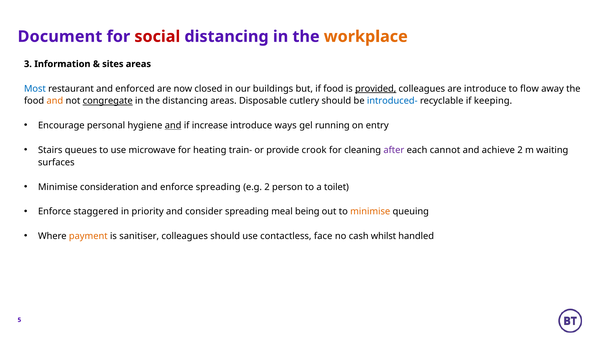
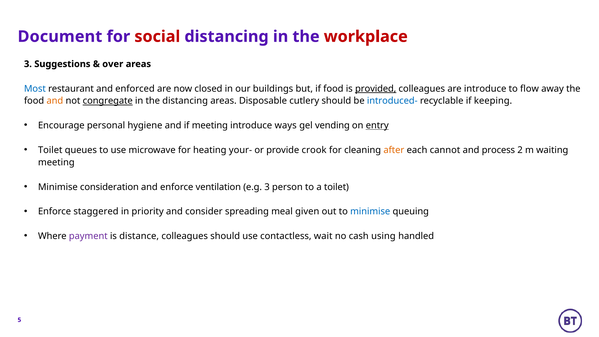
workplace colour: orange -> red
Information: Information -> Suggestions
sites: sites -> over
and at (173, 125) underline: present -> none
if increase: increase -> meeting
running: running -> vending
entry underline: none -> present
Stairs at (50, 150): Stairs -> Toilet
train-: train- -> your-
after colour: purple -> orange
achieve: achieve -> process
surfaces at (56, 162): surfaces -> meeting
enforce spreading: spreading -> ventilation
e.g 2: 2 -> 3
being: being -> given
minimise at (370, 212) colour: orange -> blue
payment colour: orange -> purple
sanitiser: sanitiser -> distance
face: face -> wait
whilst: whilst -> using
